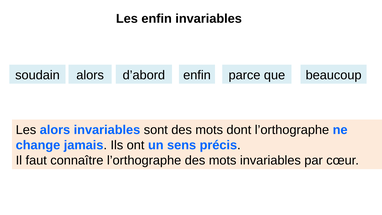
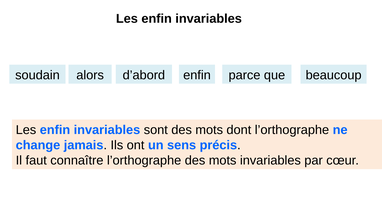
alors at (55, 130): alors -> enfin
